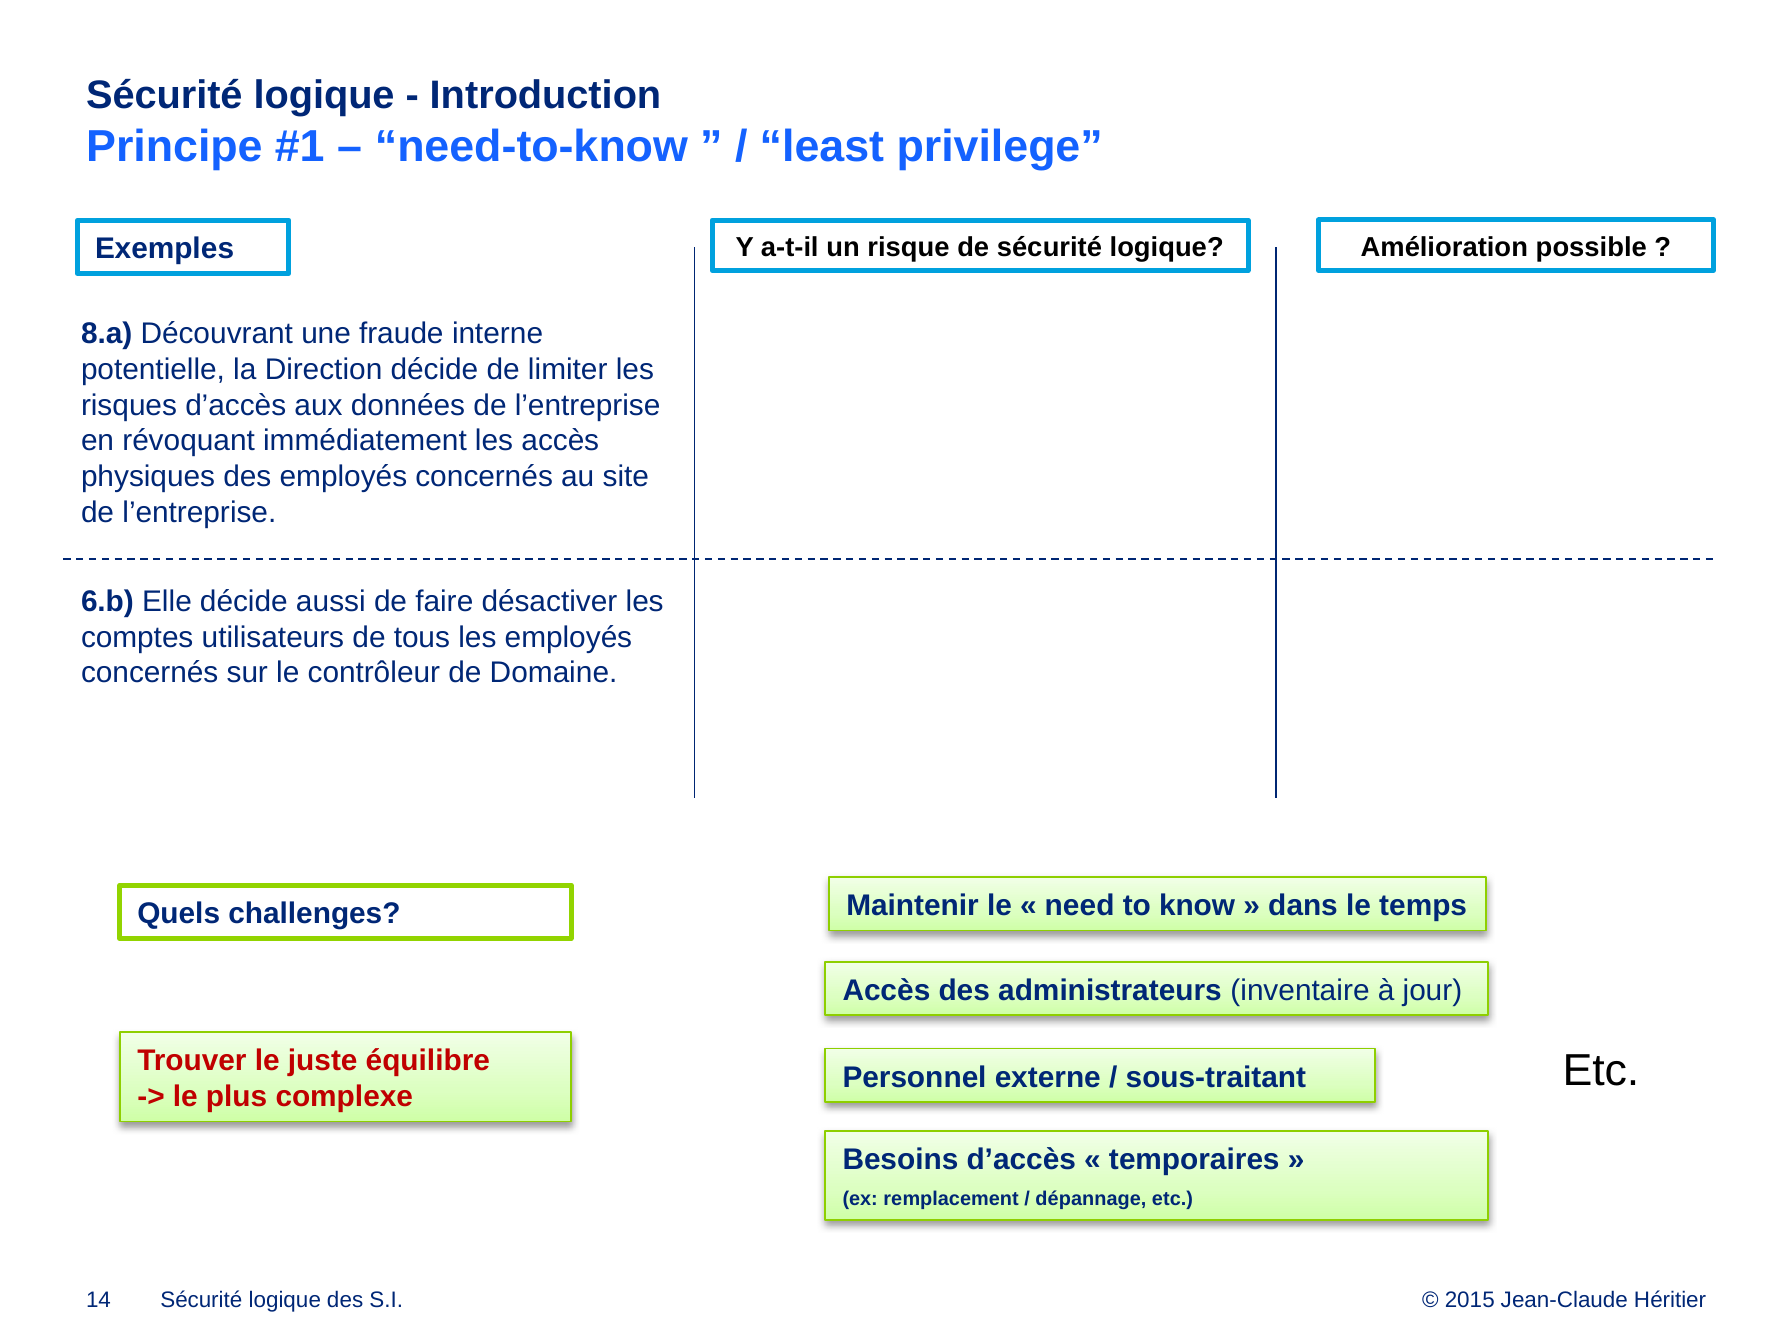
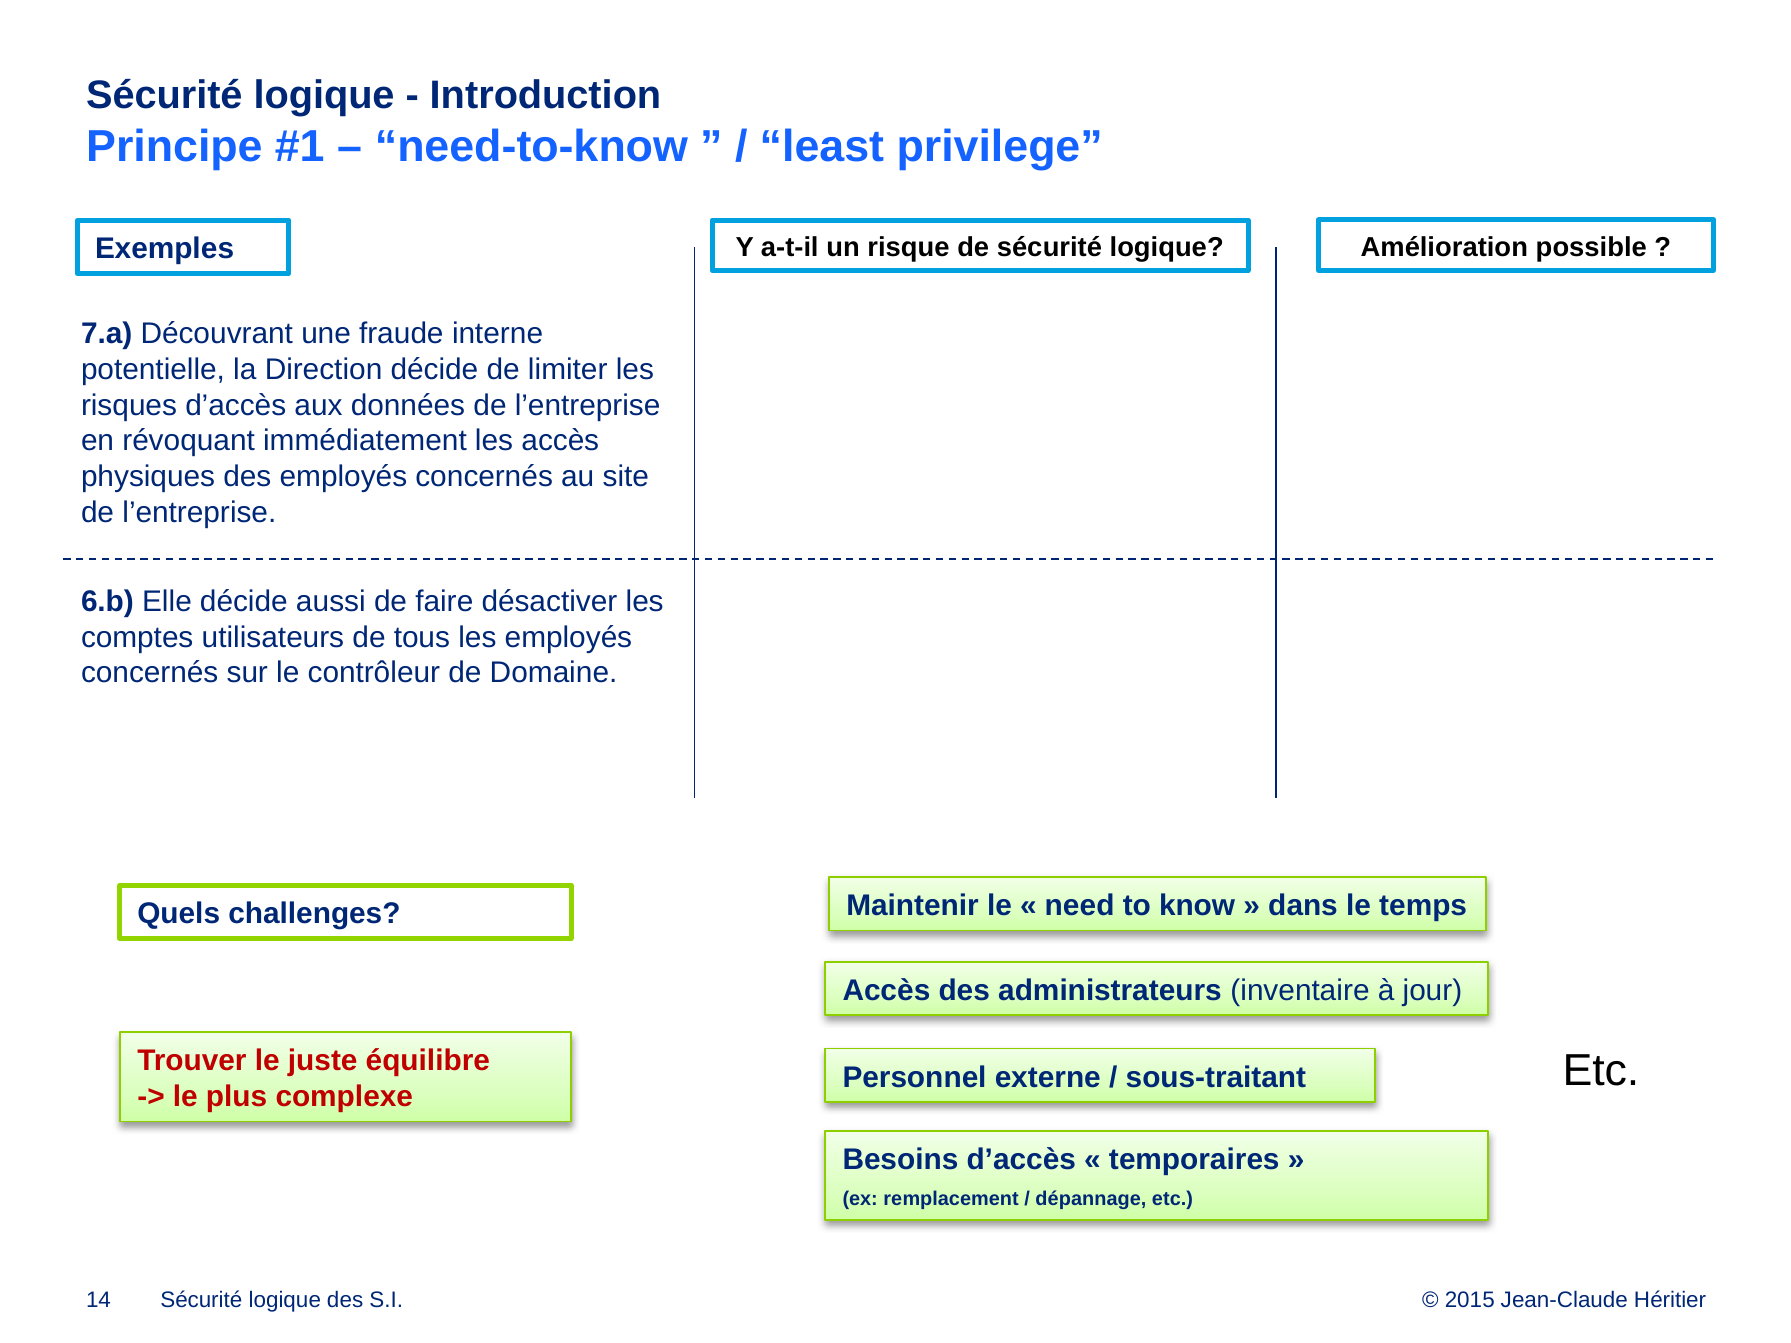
8.a: 8.a -> 7.a
